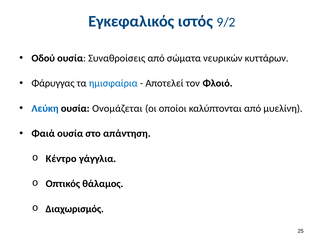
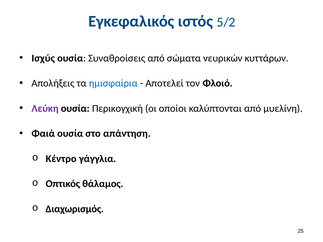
9/2: 9/2 -> 5/2
Οδού: Οδού -> Ισχύς
Φάρυγγας: Φάρυγγας -> Απολήξεις
Λεύκη colour: blue -> purple
Ονομάζεται: Ονομάζεται -> Περικογχική
